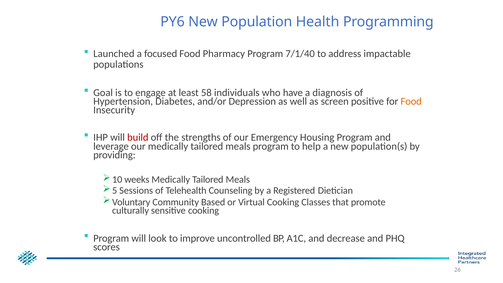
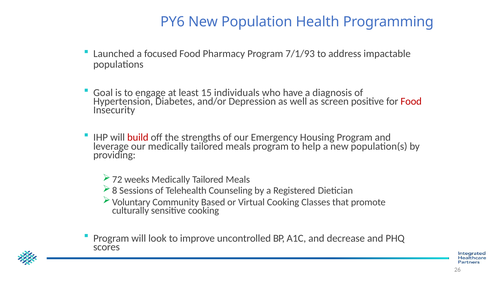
7/1/40: 7/1/40 -> 7/1/93
58: 58 -> 15
Food at (411, 101) colour: orange -> red
10: 10 -> 72
5: 5 -> 8
